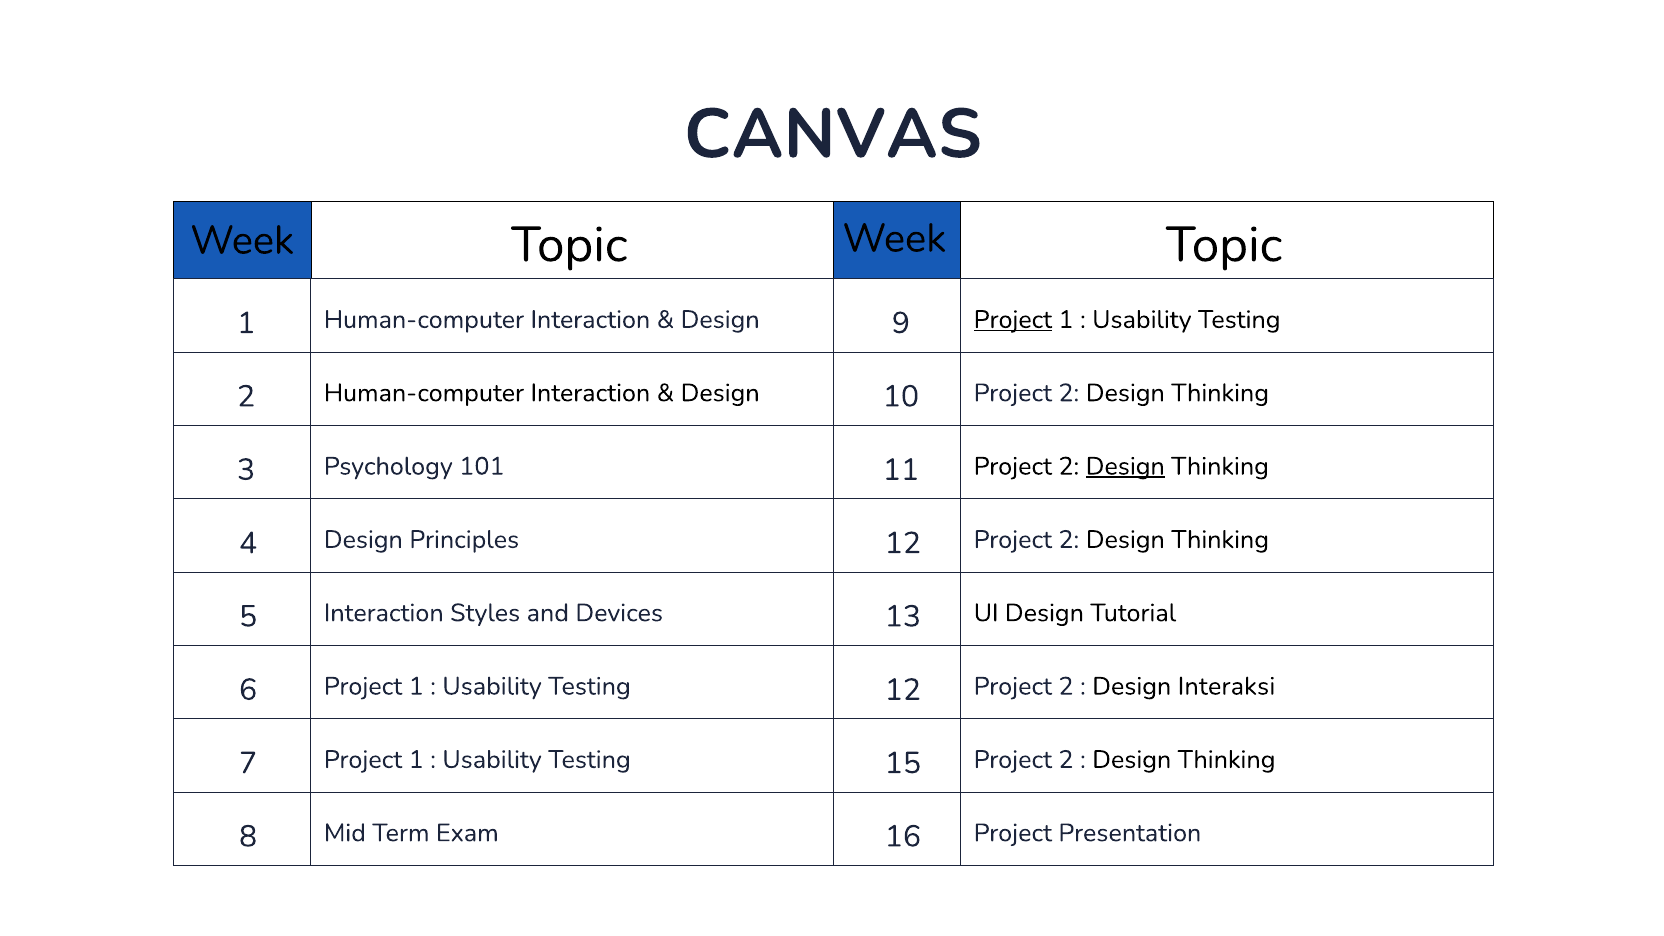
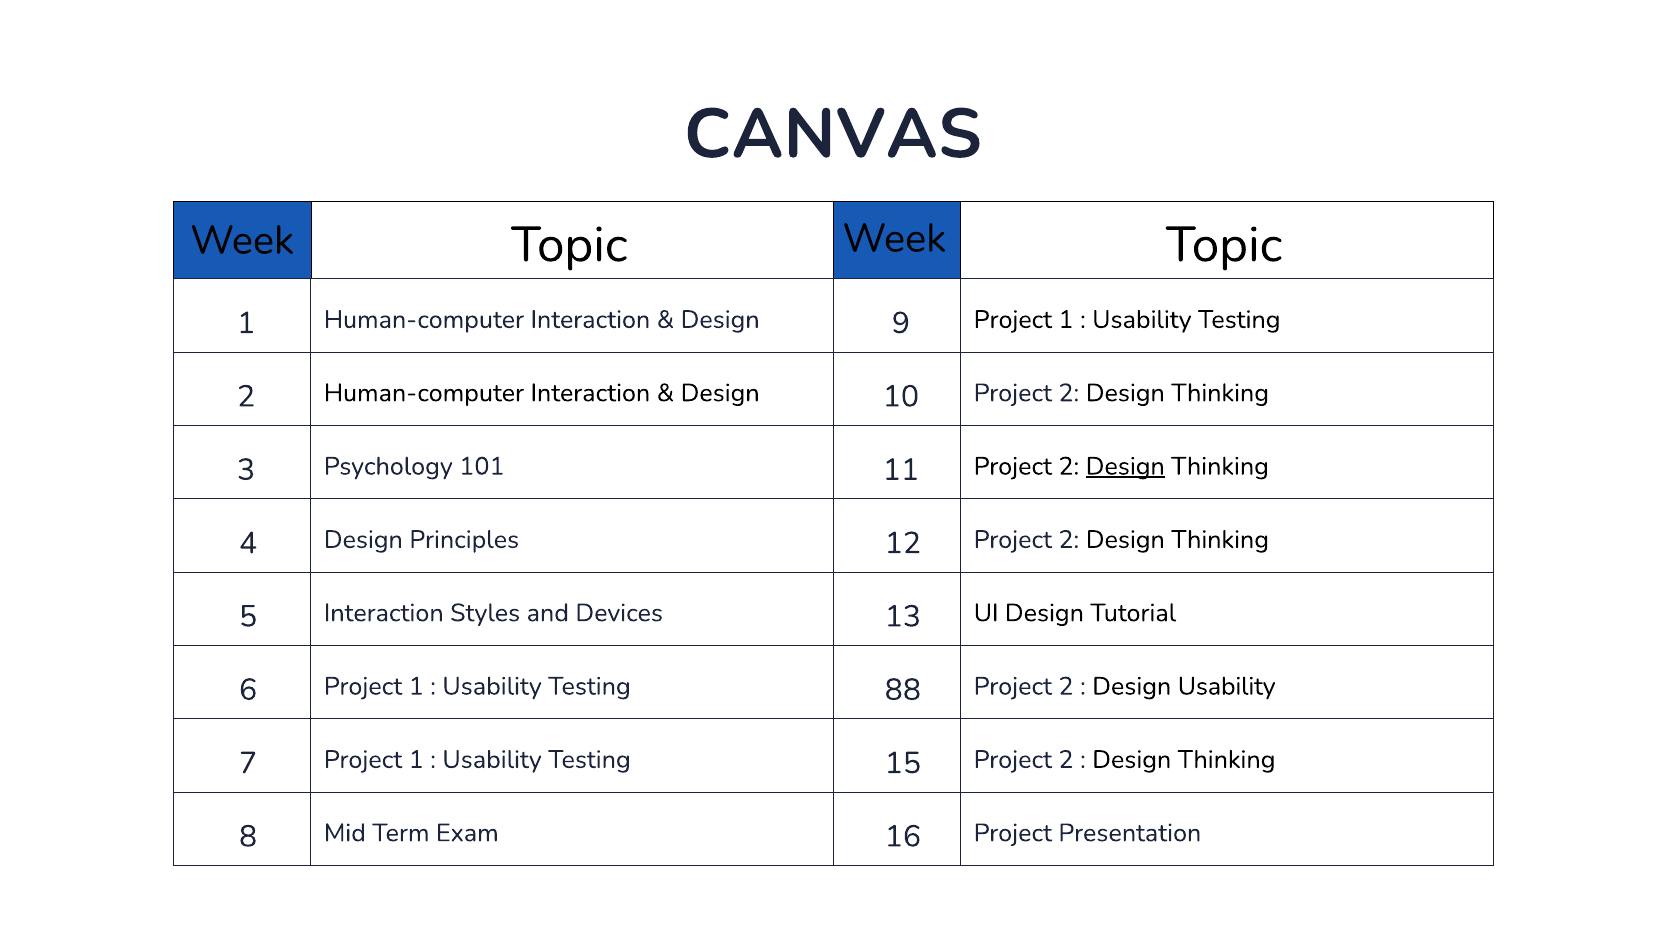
Project at (1013, 320) underline: present -> none
Testing 12: 12 -> 88
Design Interaksi: Interaksi -> Usability
